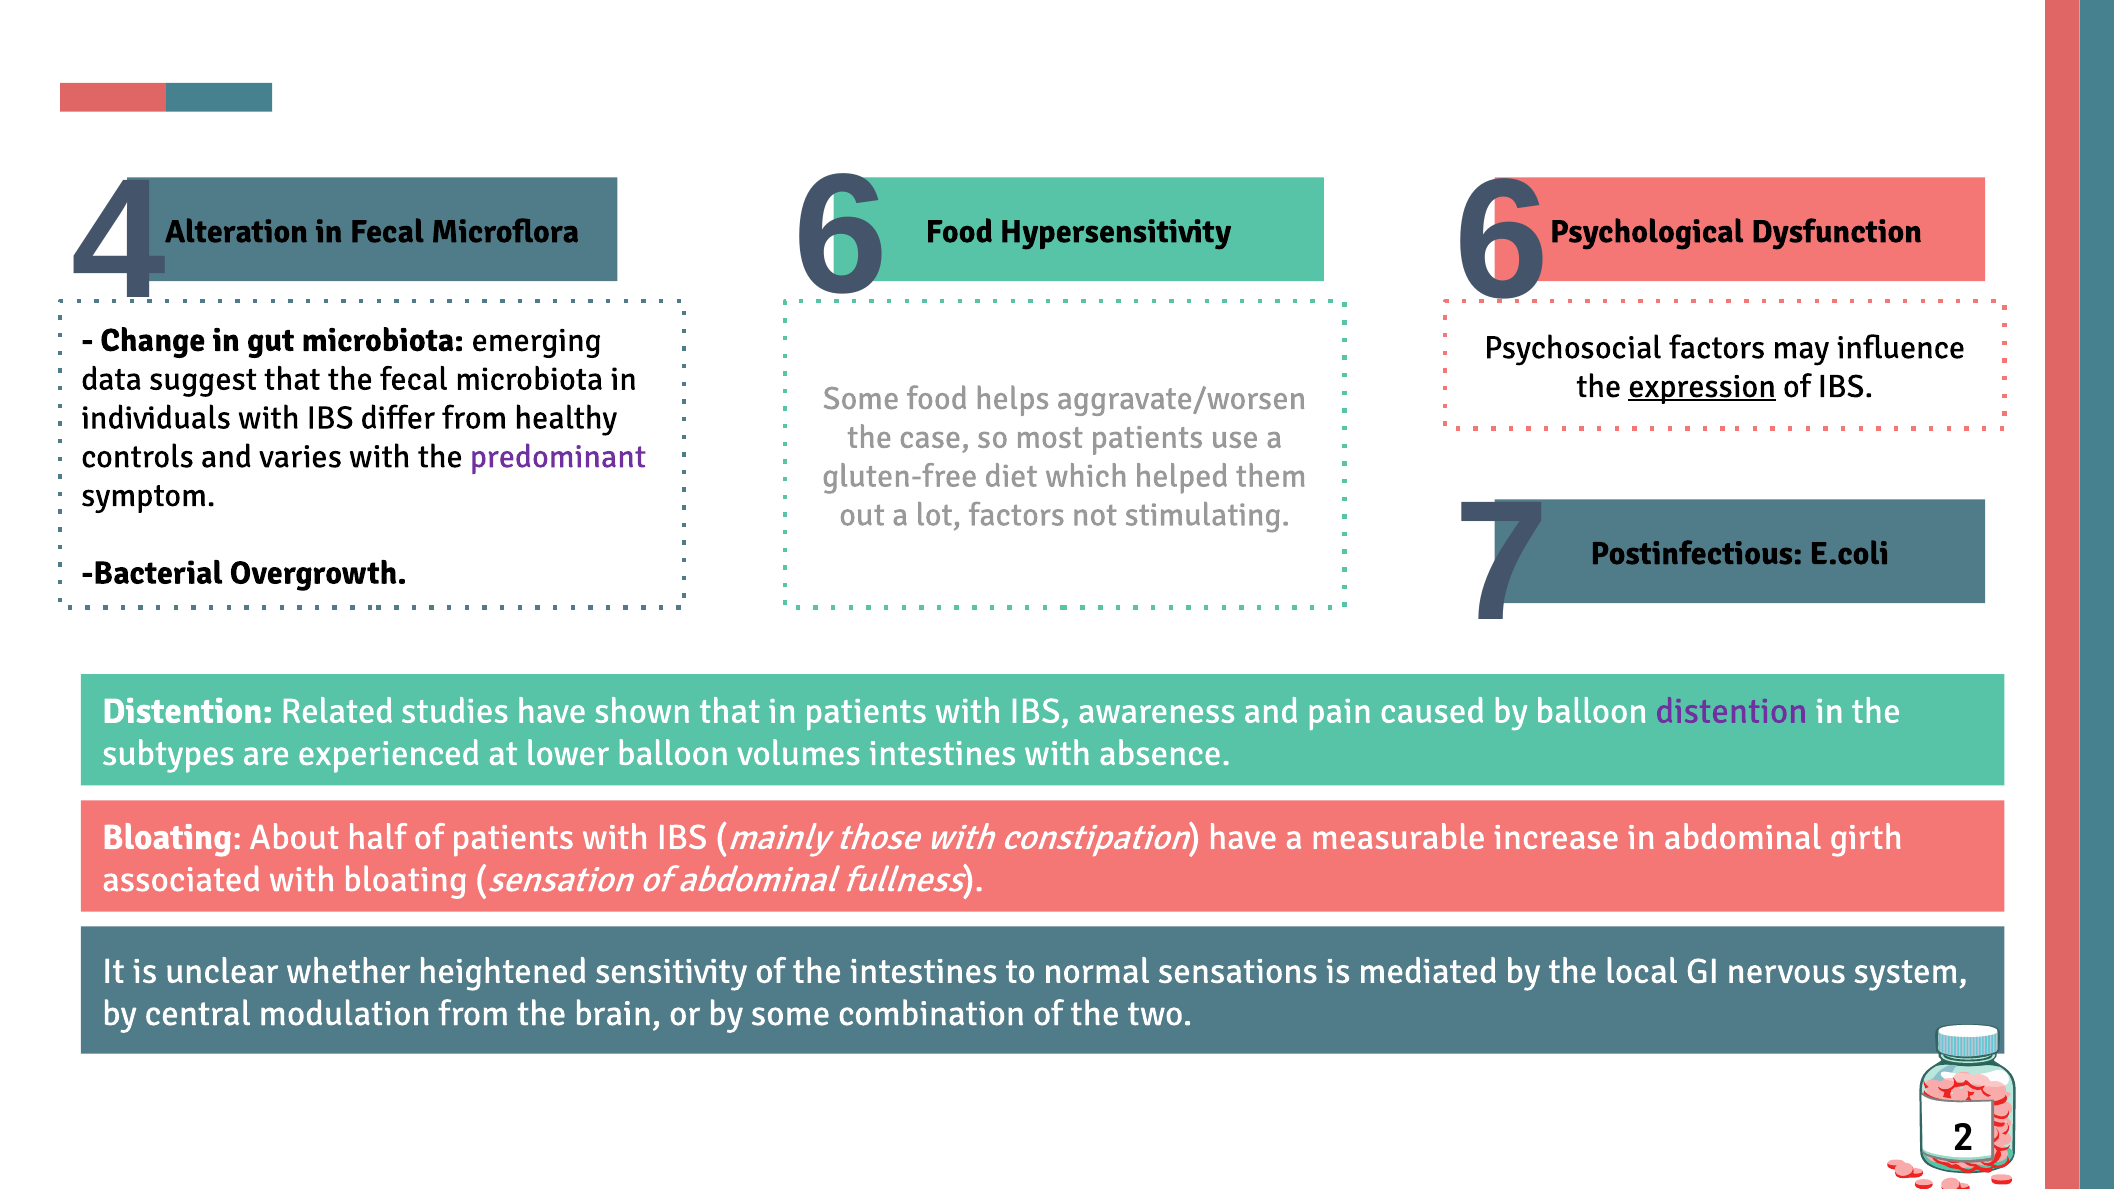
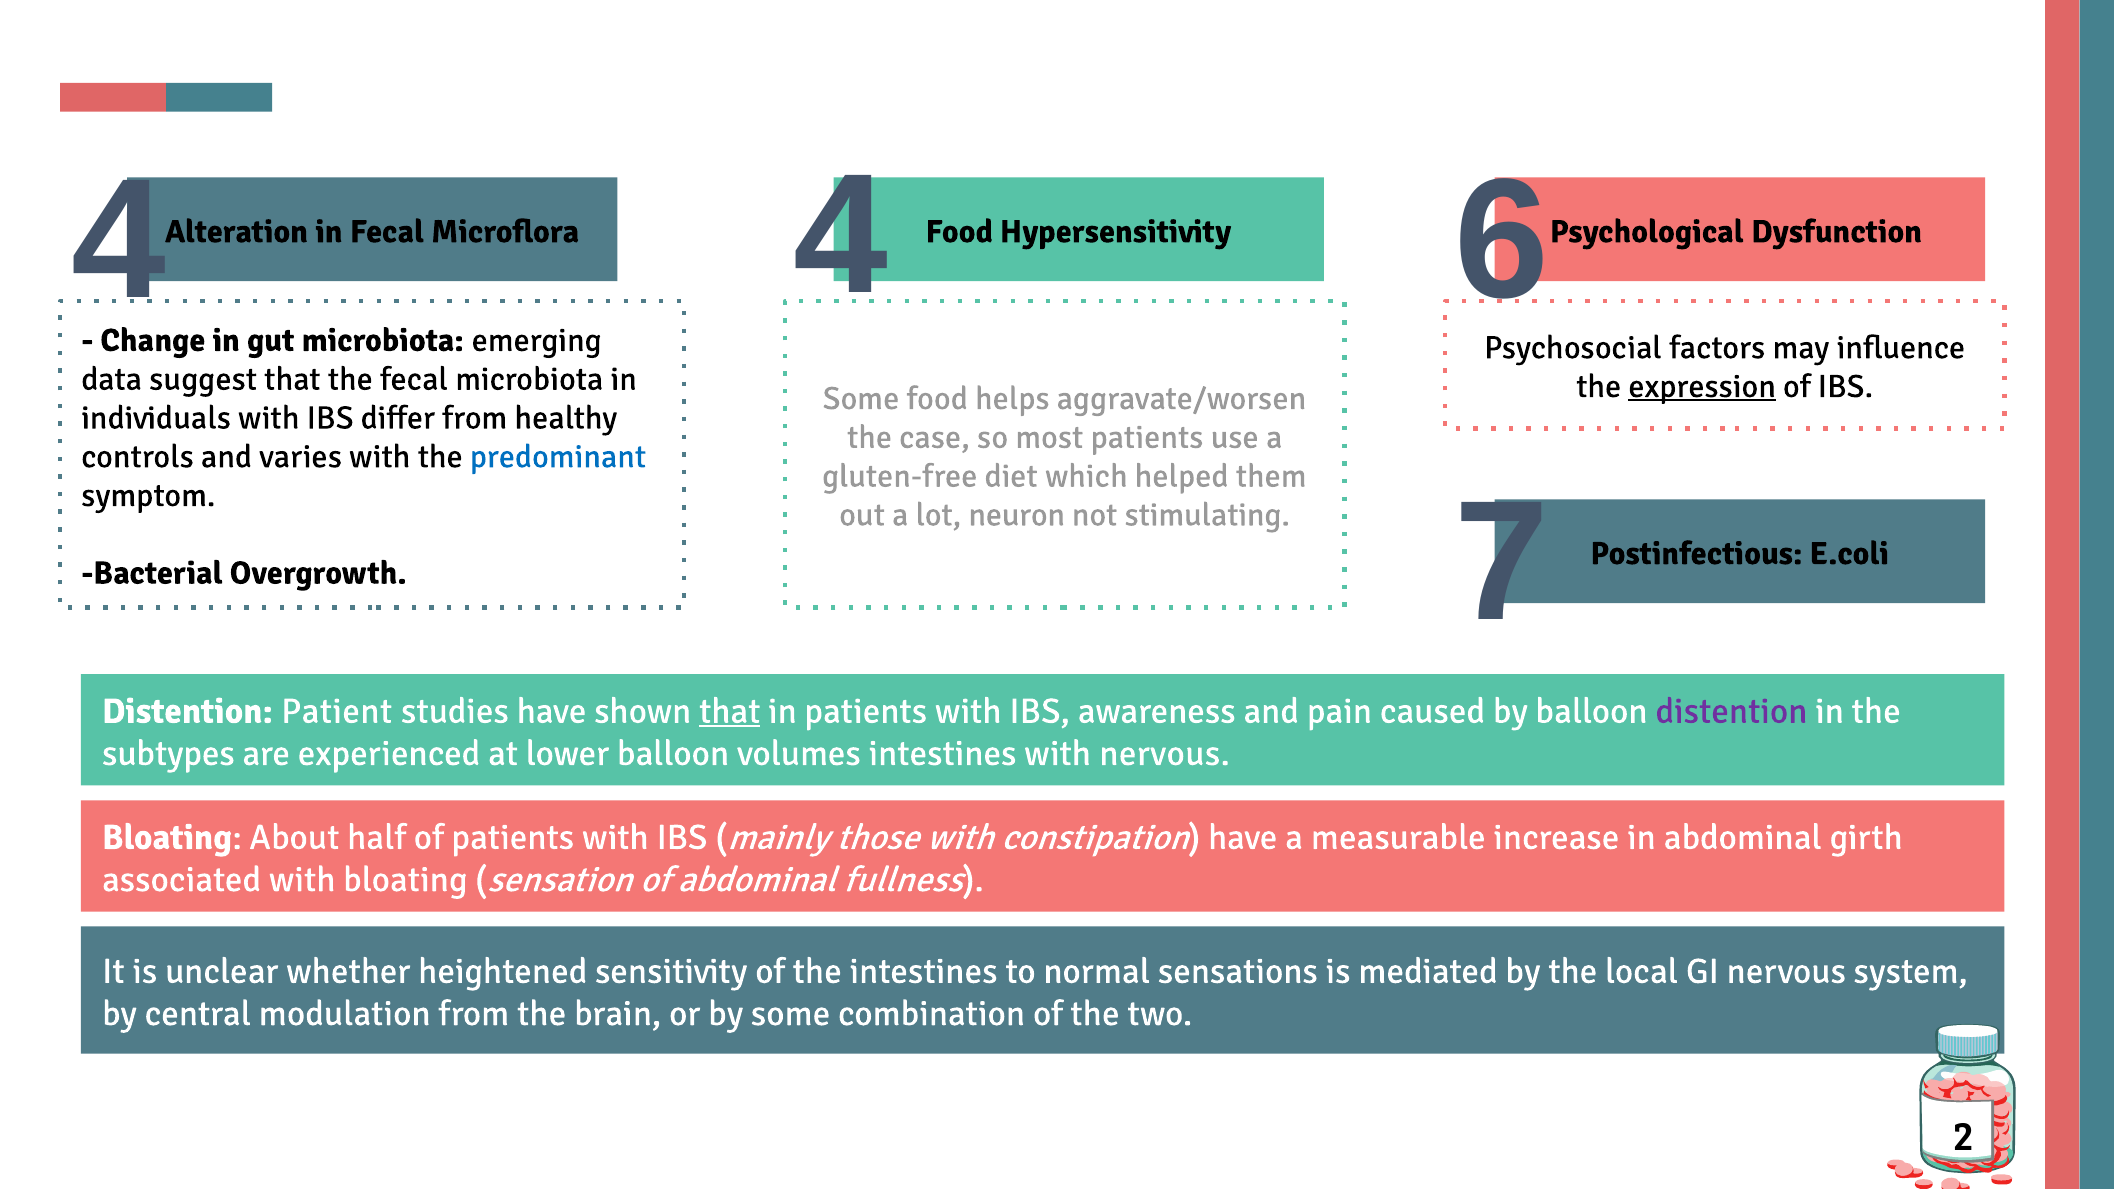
4 6: 6 -> 4
predominant colour: purple -> blue
lot factors: factors -> neuron
Related: Related -> Patient
that at (730, 711) underline: none -> present
with absence: absence -> nervous
